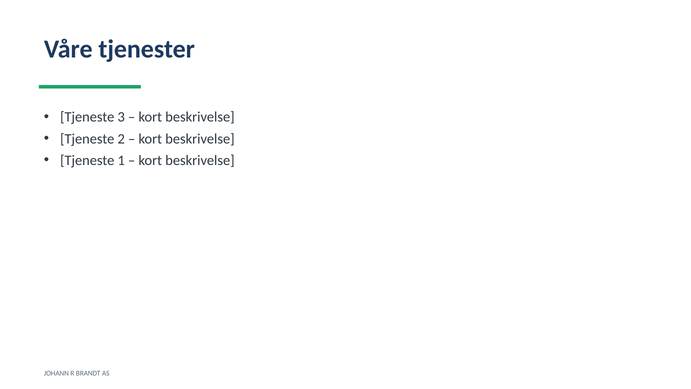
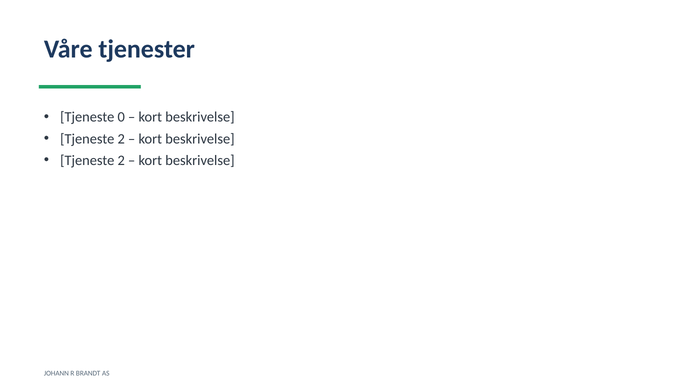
3: 3 -> 0
1 at (121, 160): 1 -> 2
